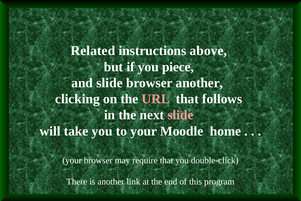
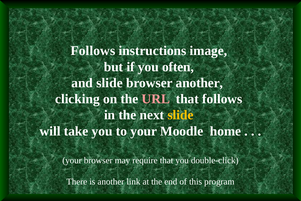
Related at (93, 51): Related -> Follows
above: above -> image
piece: piece -> often
slide at (181, 115) colour: pink -> yellow
